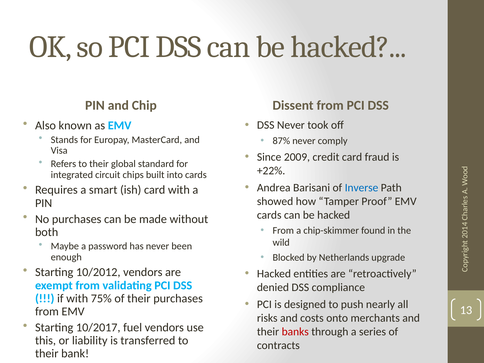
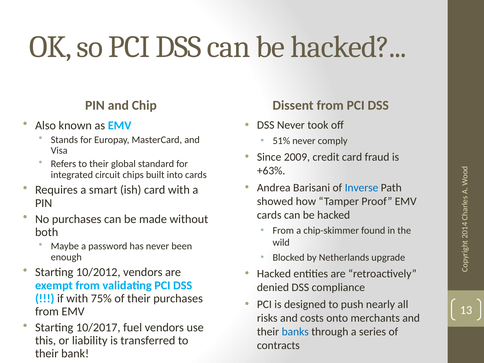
87%: 87% -> 51%
+22%: +22% -> +63%
banks colour: red -> blue
